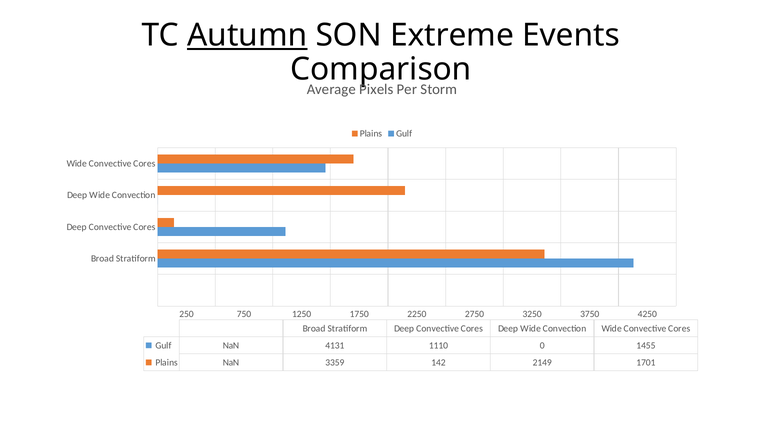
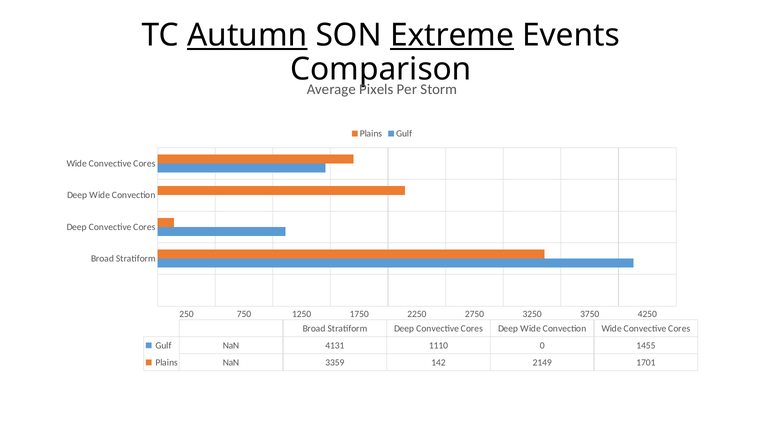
Extreme underline: none -> present
